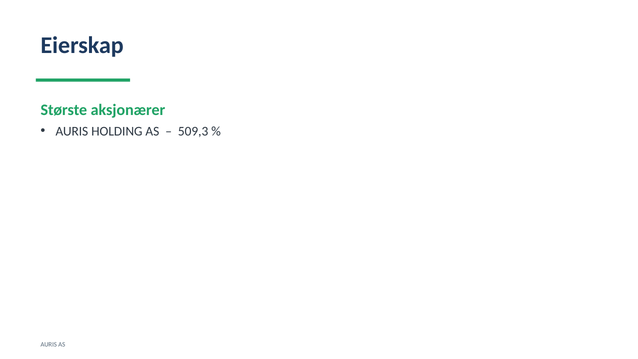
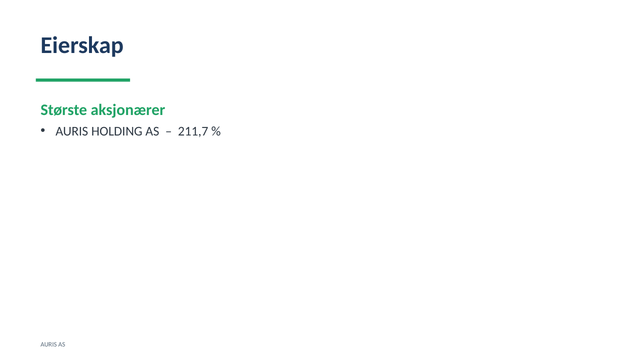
509,3: 509,3 -> 211,7
